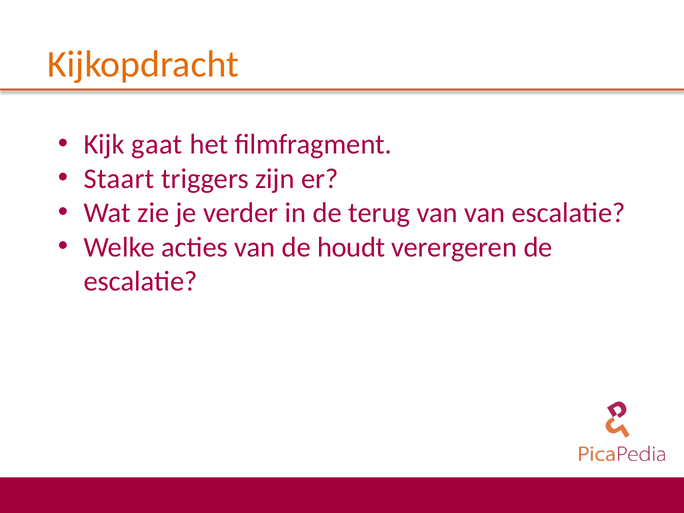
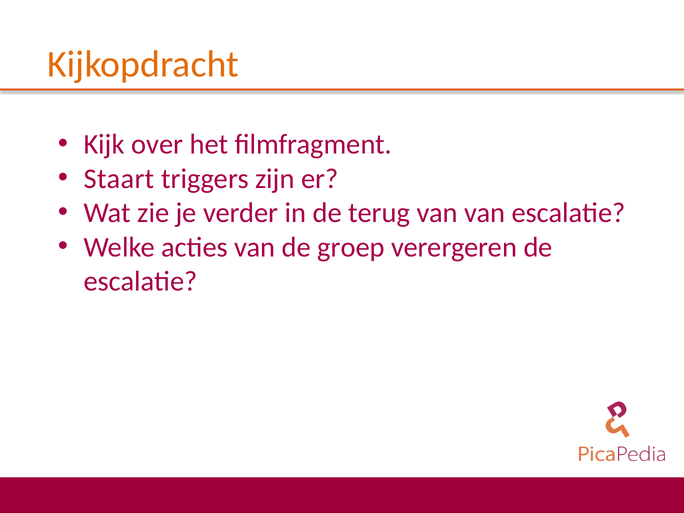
gaat: gaat -> over
houdt: houdt -> groep
